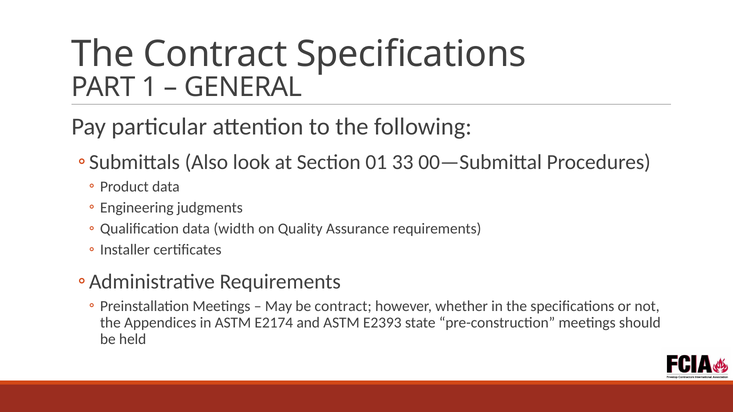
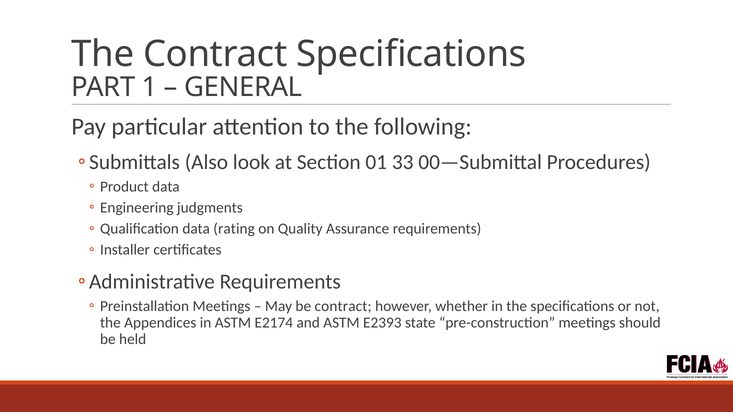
width: width -> rating
